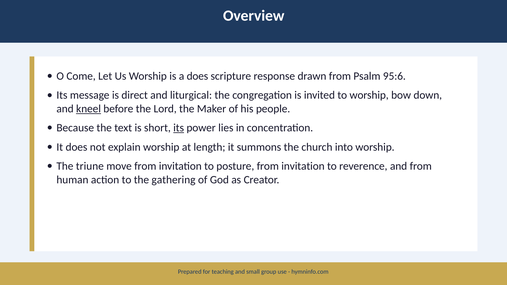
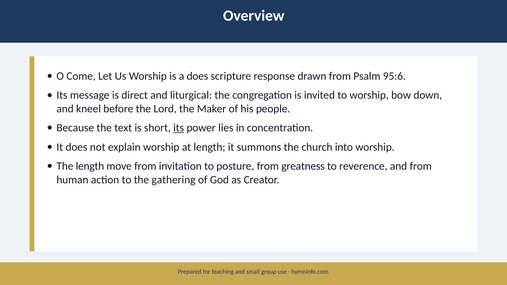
kneel underline: present -> none
The triune: triune -> length
posture from invitation: invitation -> greatness
